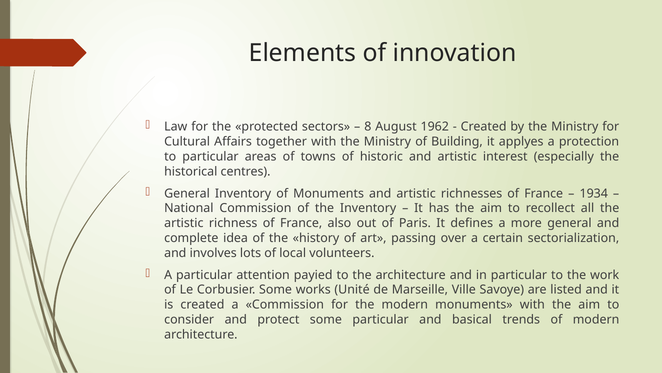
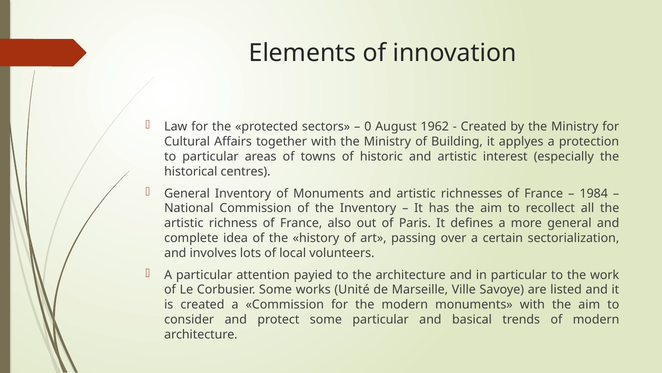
8: 8 -> 0
1934: 1934 -> 1984
